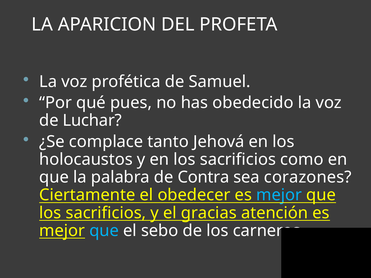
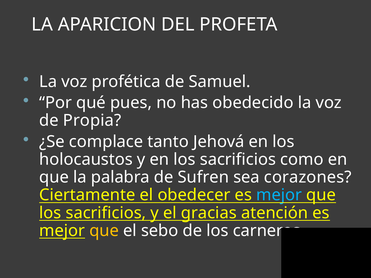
Luchar: Luchar -> Propia
Contra: Contra -> Sufren
que at (104, 231) colour: light blue -> yellow
